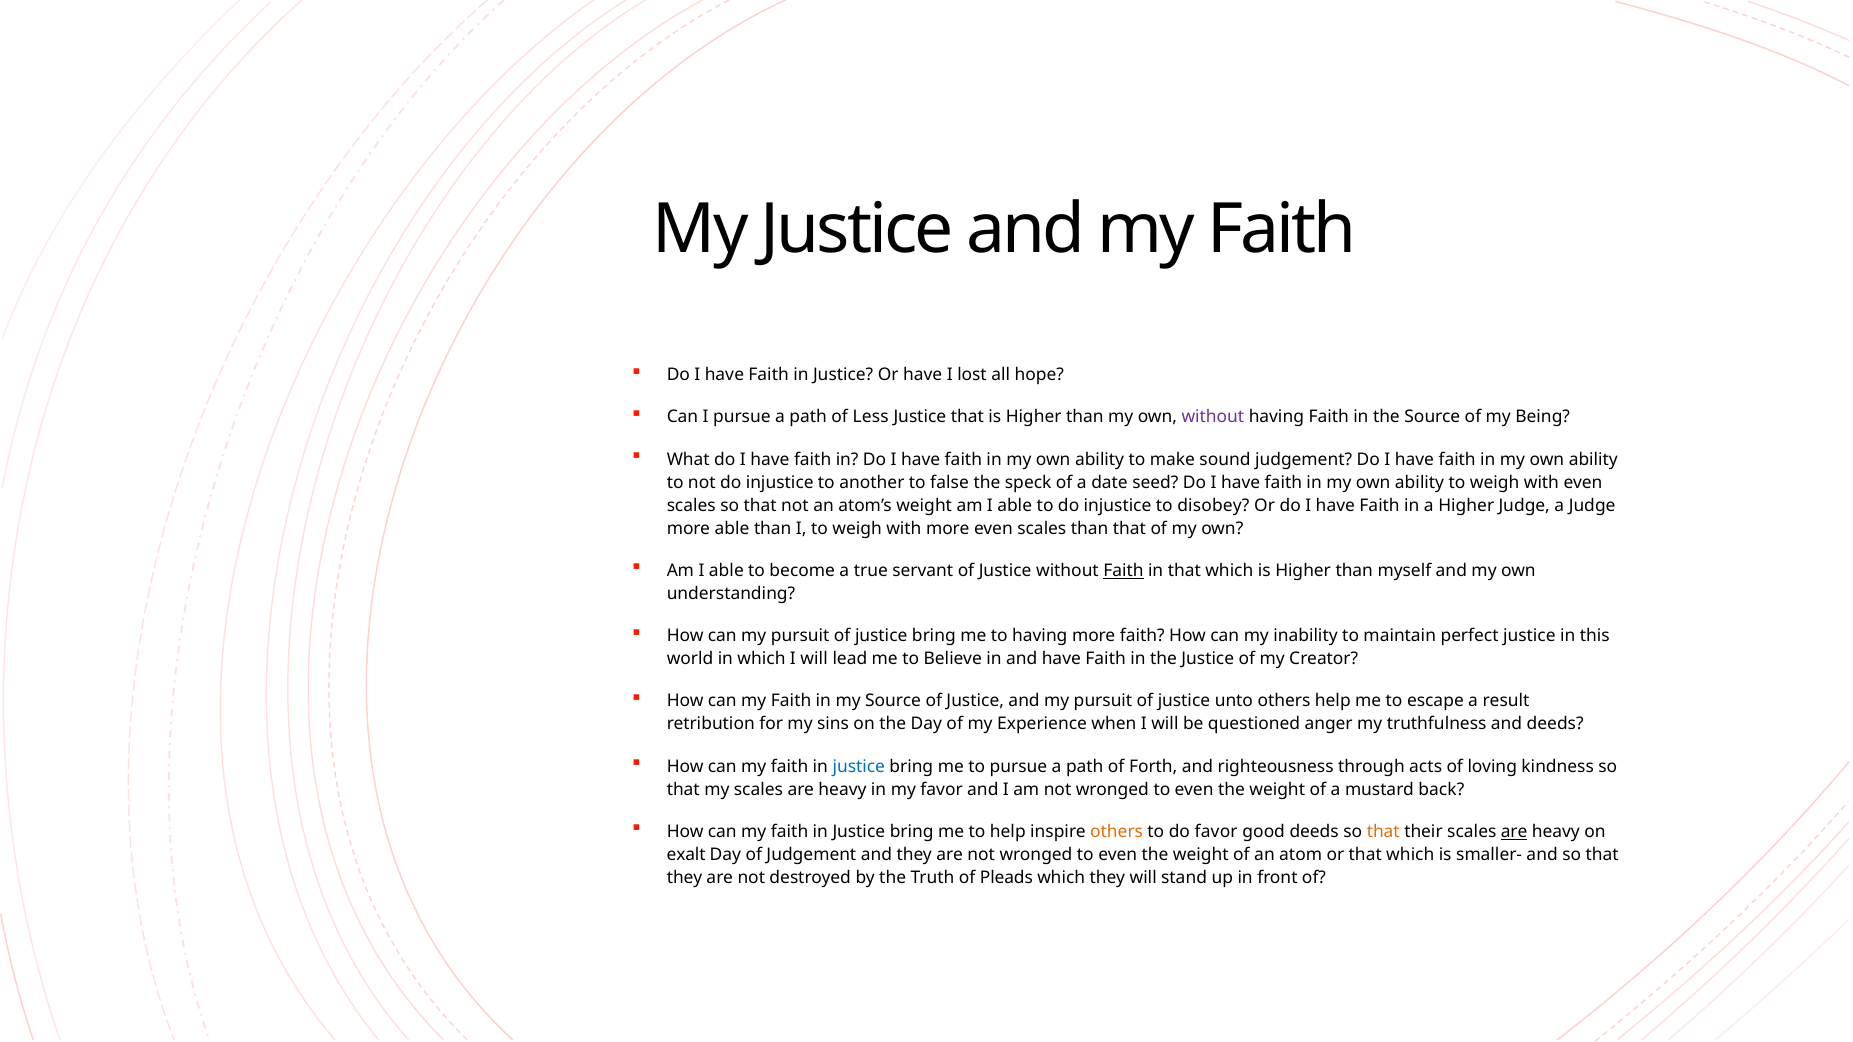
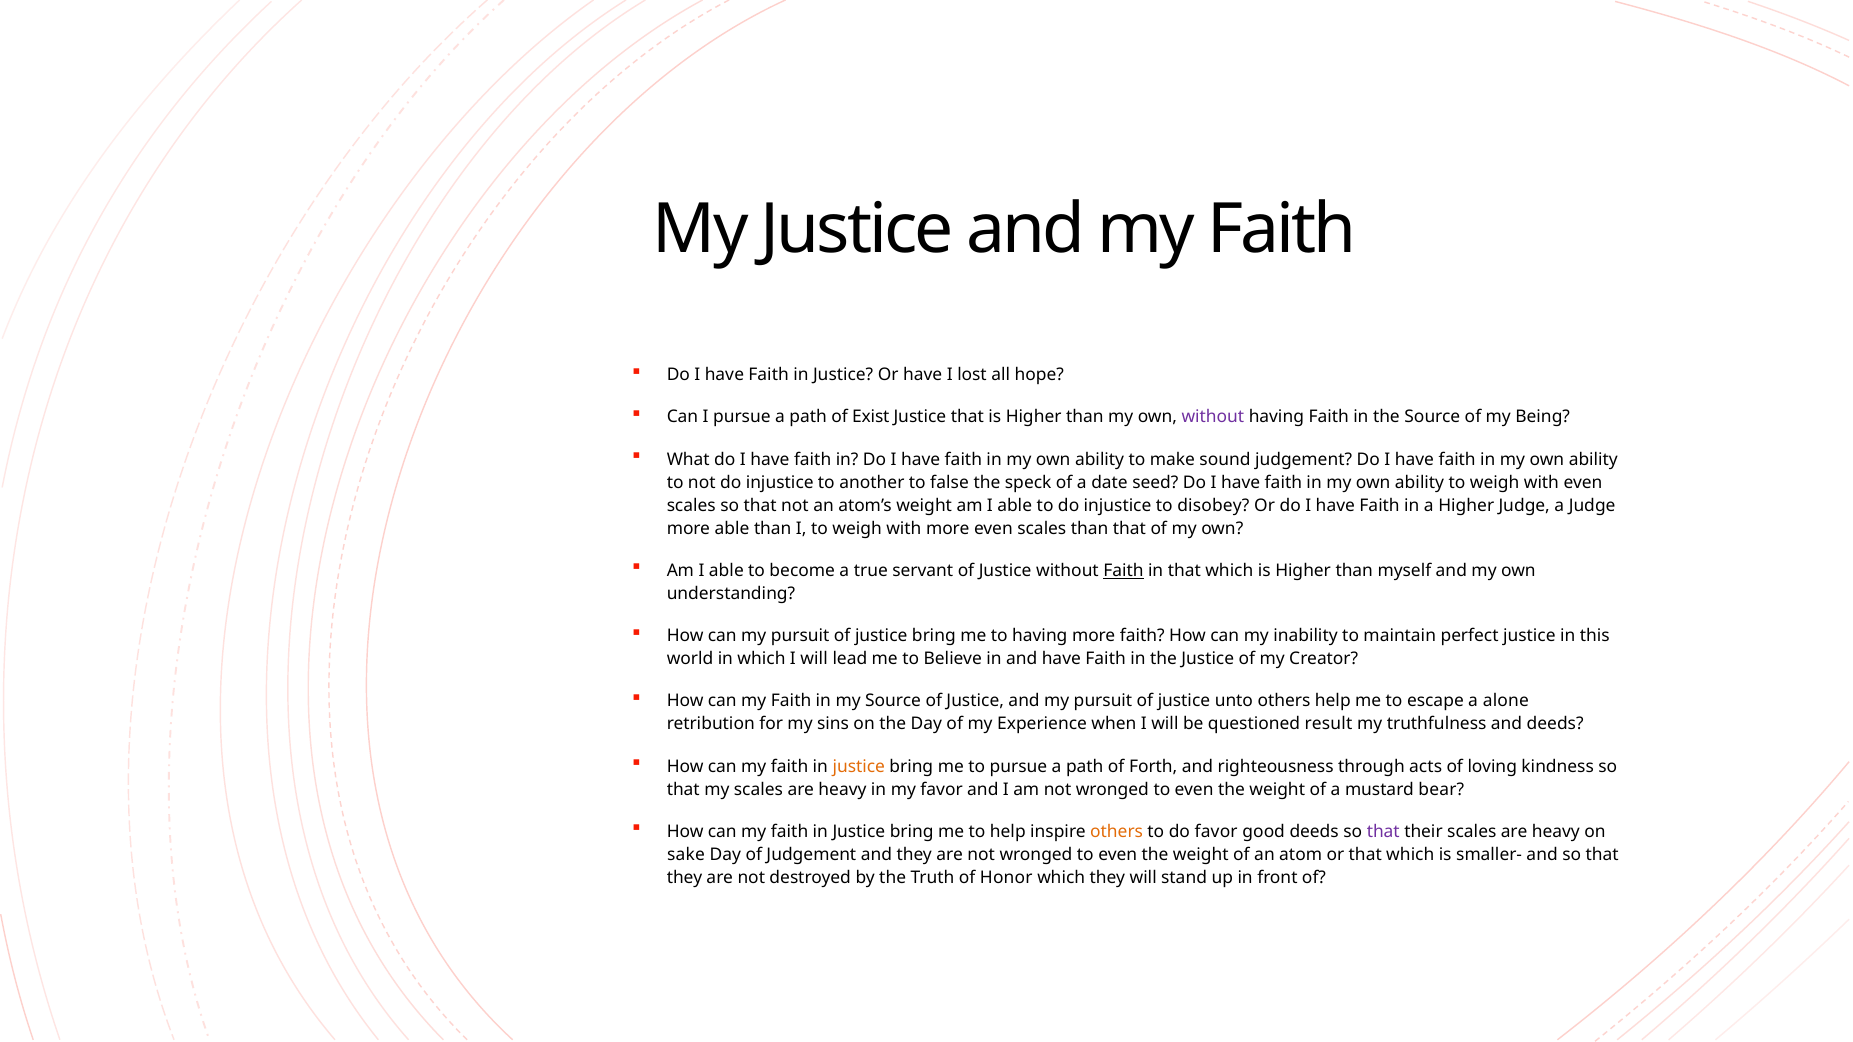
Less: Less -> Exist
result: result -> alone
anger: anger -> result
justice at (859, 767) colour: blue -> orange
back: back -> bear
that at (1383, 832) colour: orange -> purple
are at (1514, 832) underline: present -> none
exalt: exalt -> sake
Pleads: Pleads -> Honor
